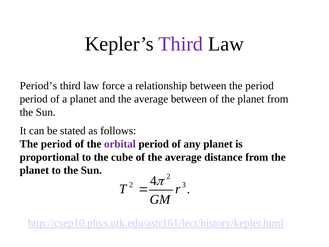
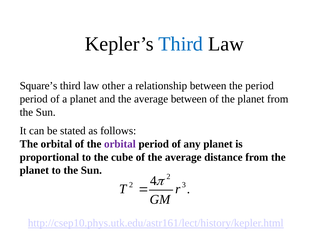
Third at (181, 44) colour: purple -> blue
Period’s: Period’s -> Square’s
force: force -> other
period at (56, 144): period -> orbital
